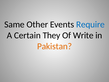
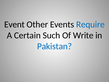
Same: Same -> Event
They: They -> Such
Pakistan colour: orange -> blue
